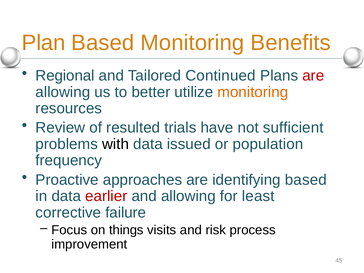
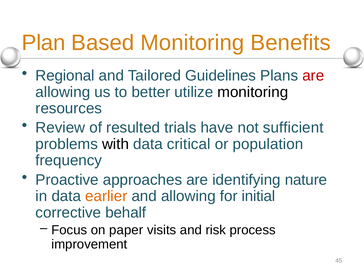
Continued: Continued -> Guidelines
monitoring at (253, 92) colour: orange -> black
issued: issued -> critical
identifying based: based -> nature
earlier colour: red -> orange
least: least -> initial
failure: failure -> behalf
things: things -> paper
